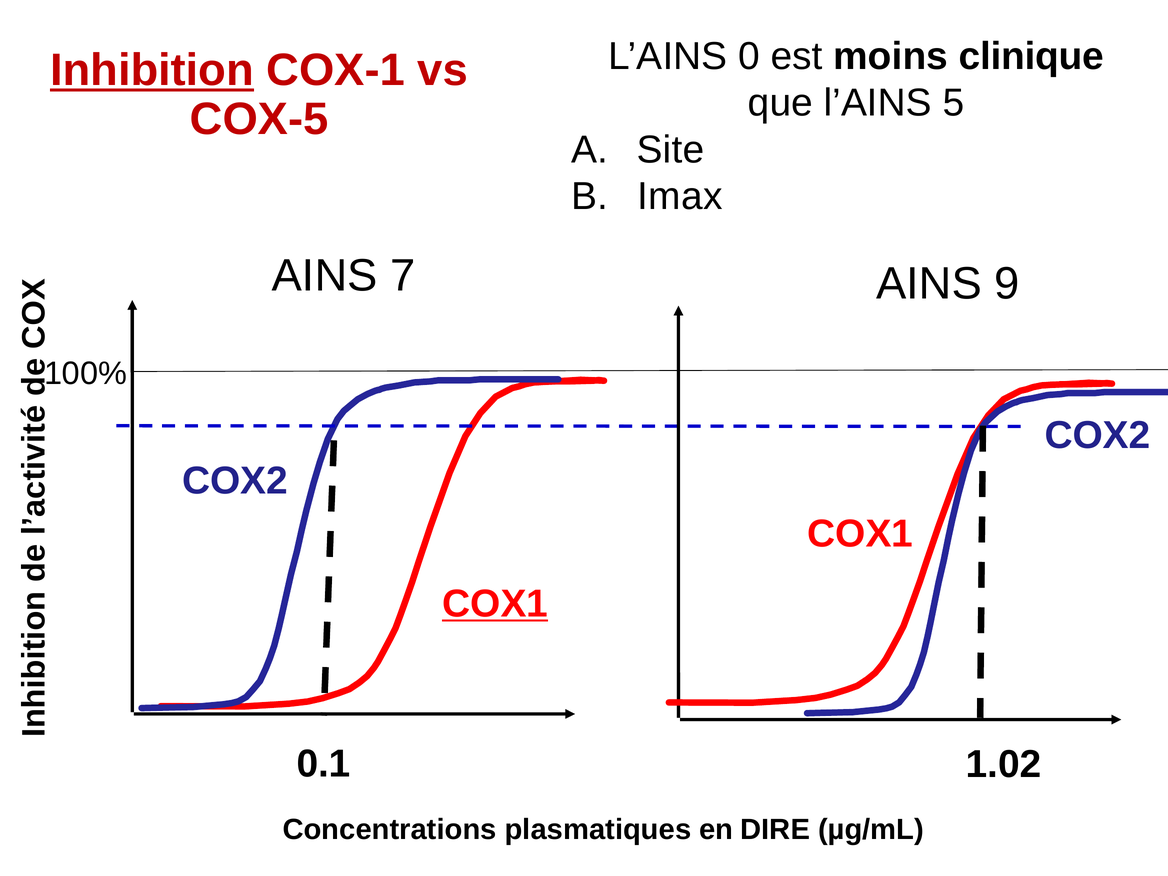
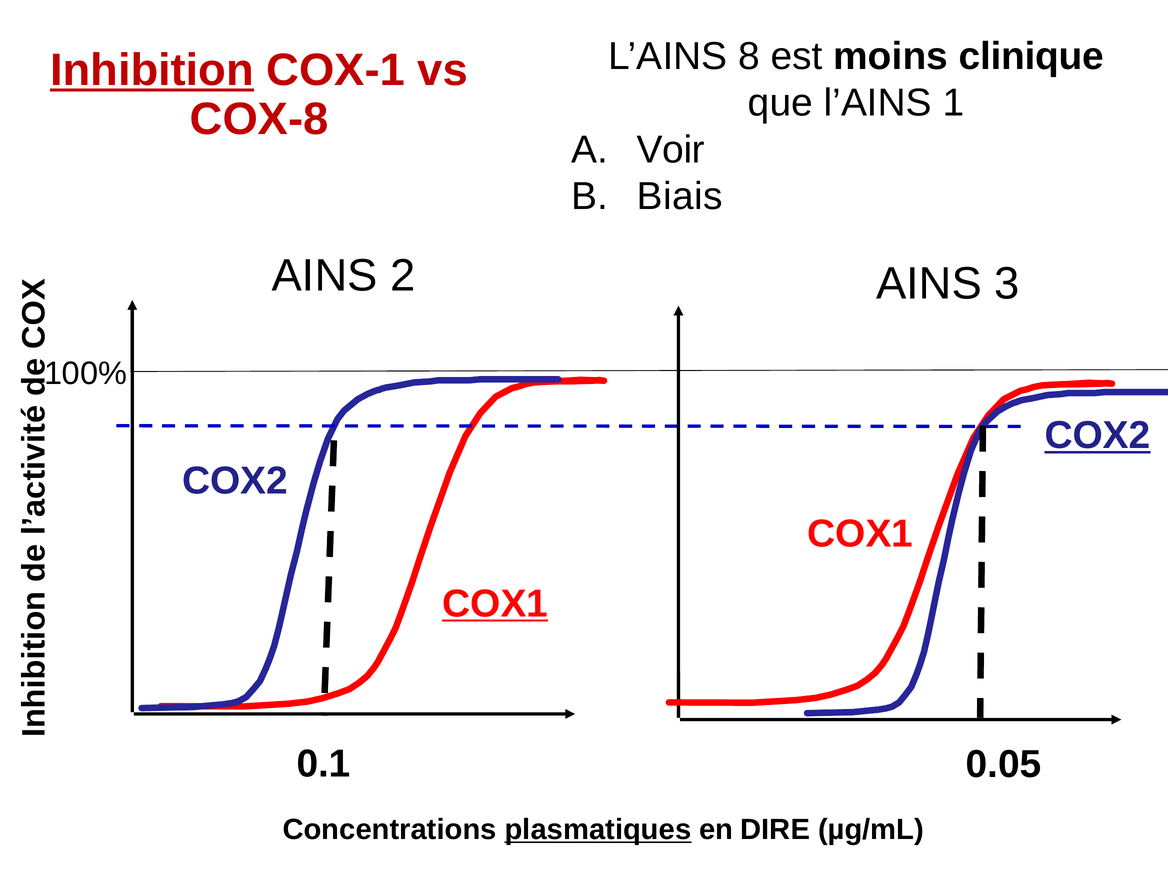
0: 0 -> 8
5: 5 -> 1
COX-5: COX-5 -> COX-8
Site: Site -> Voir
Imax: Imax -> Biais
7: 7 -> 2
9: 9 -> 3
COX2 at (1098, 435) underline: none -> present
1.02: 1.02 -> 0.05
plasmatiques underline: none -> present
